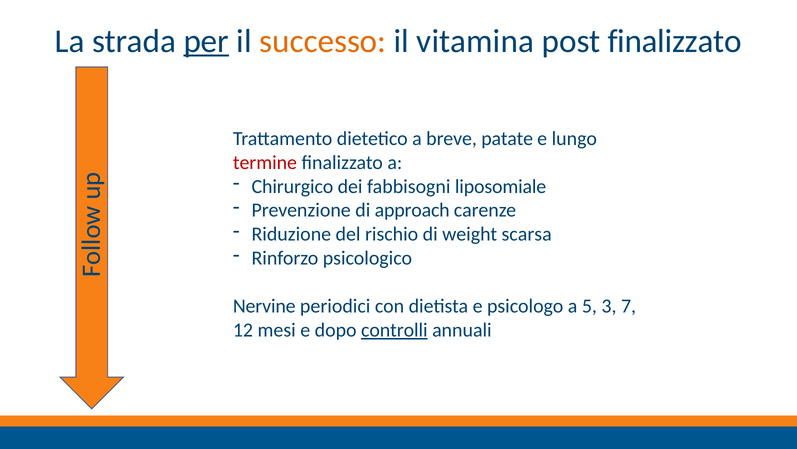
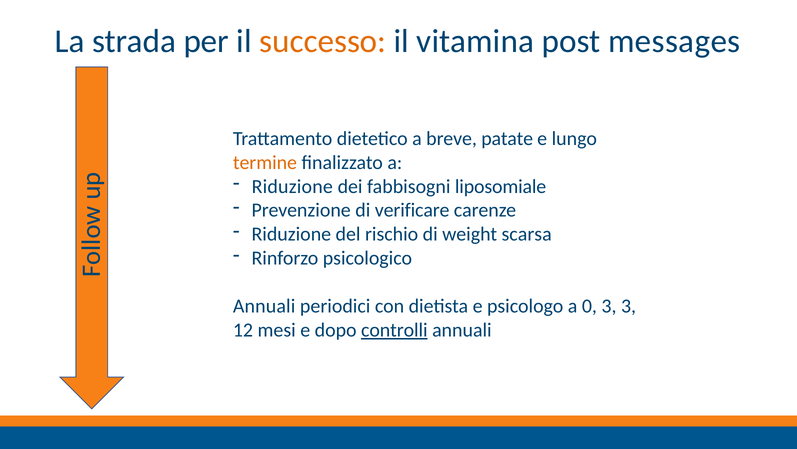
per underline: present -> none
post finalizzato: finalizzato -> messages
termine colour: red -> orange
Chirurgico at (292, 186): Chirurgico -> Riduzione
approach: approach -> verificare
Nervine at (264, 306): Nervine -> Annuali
5: 5 -> 0
3 7: 7 -> 3
